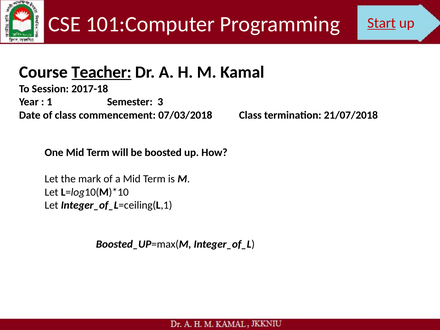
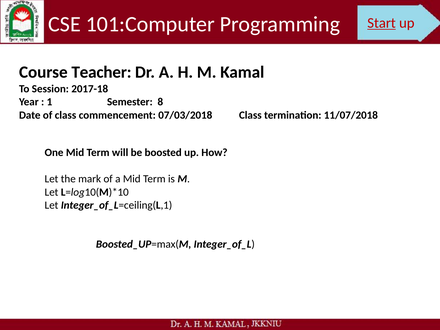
Teacher underline: present -> none
3: 3 -> 8
21/07/2018: 21/07/2018 -> 11/07/2018
